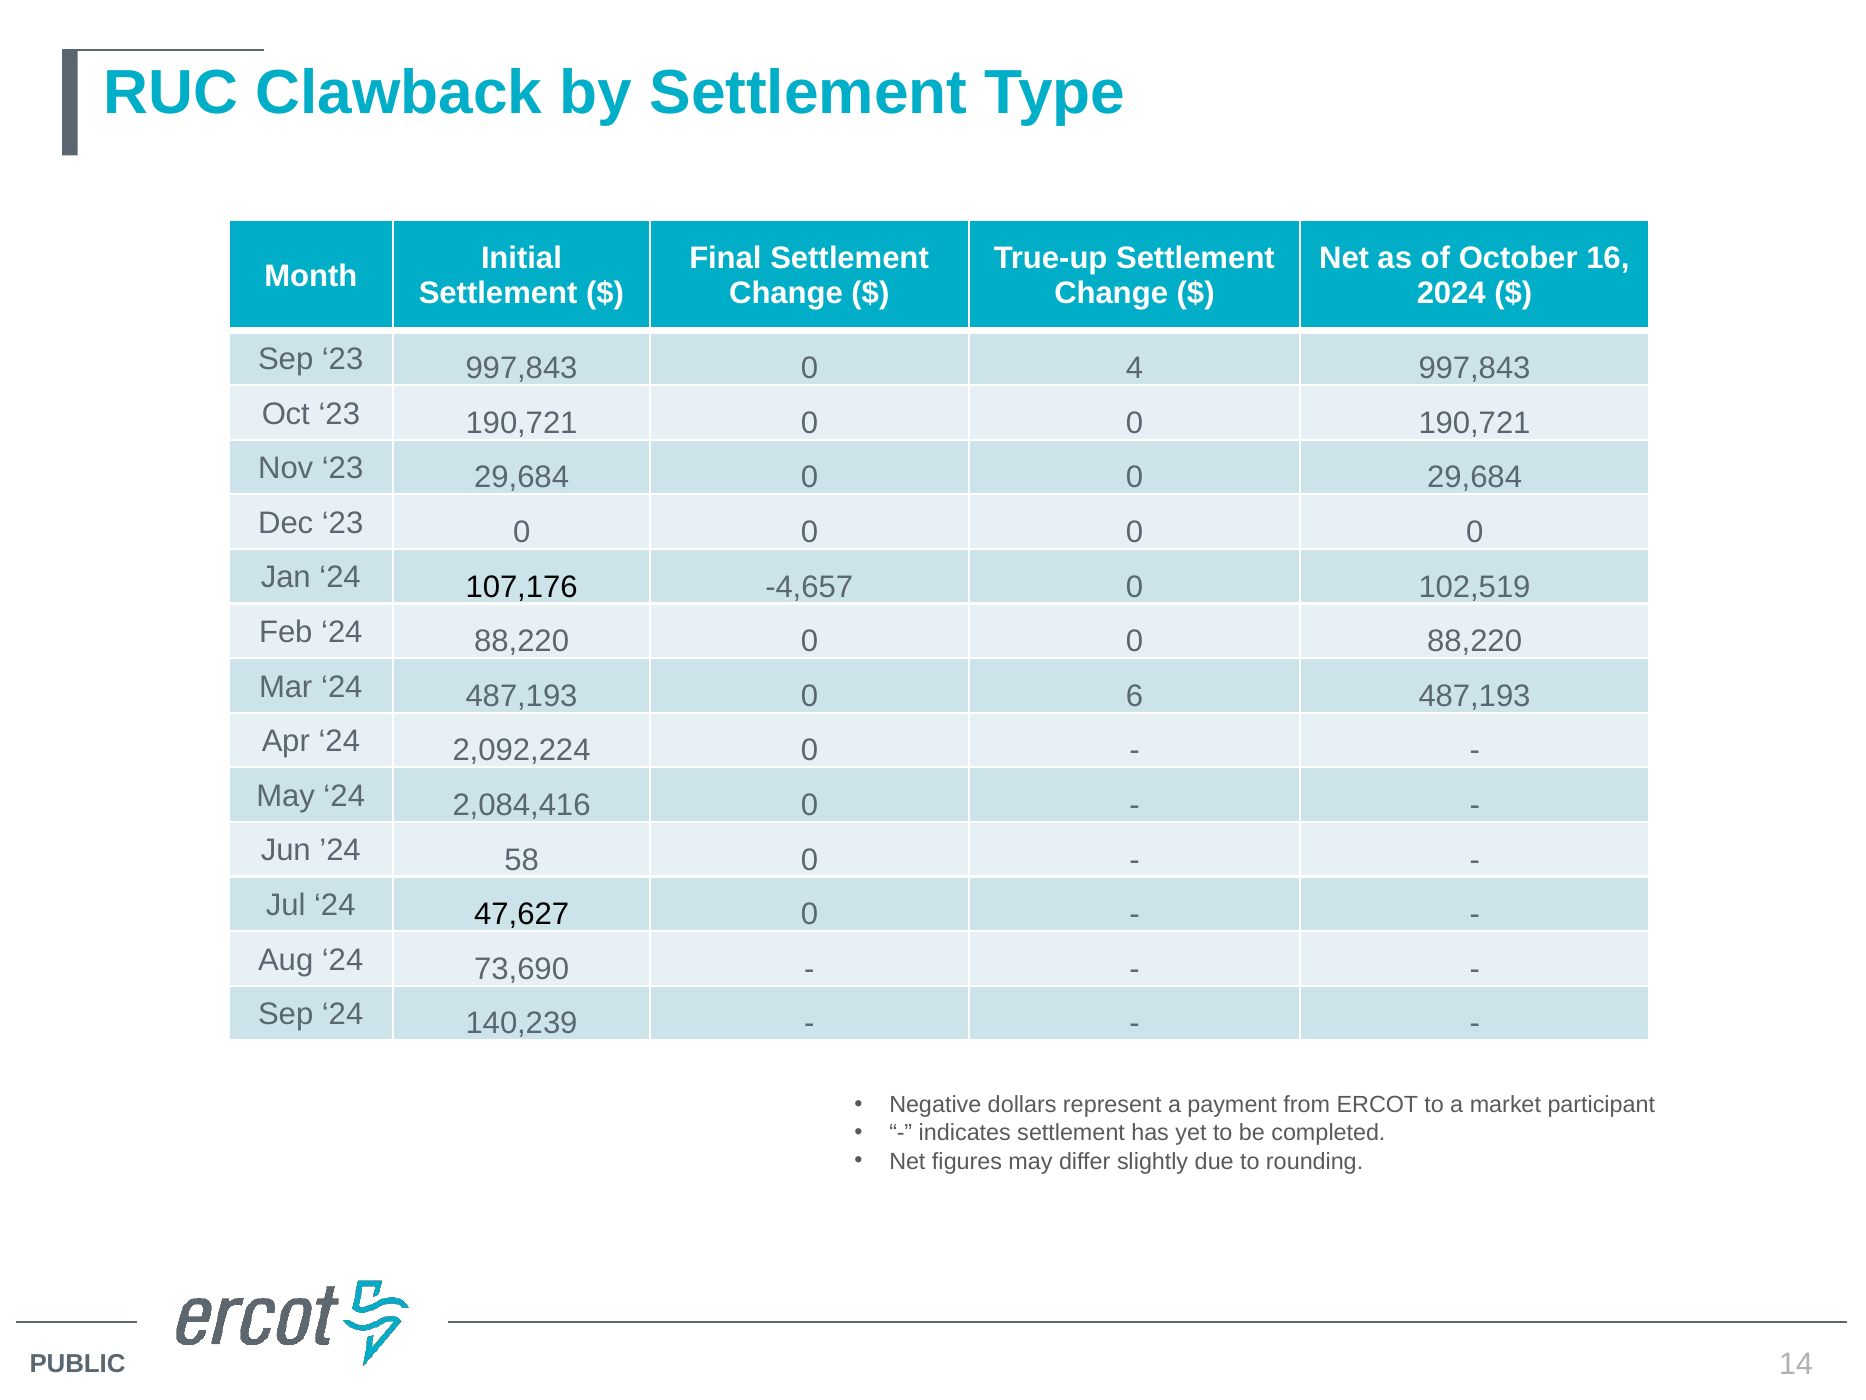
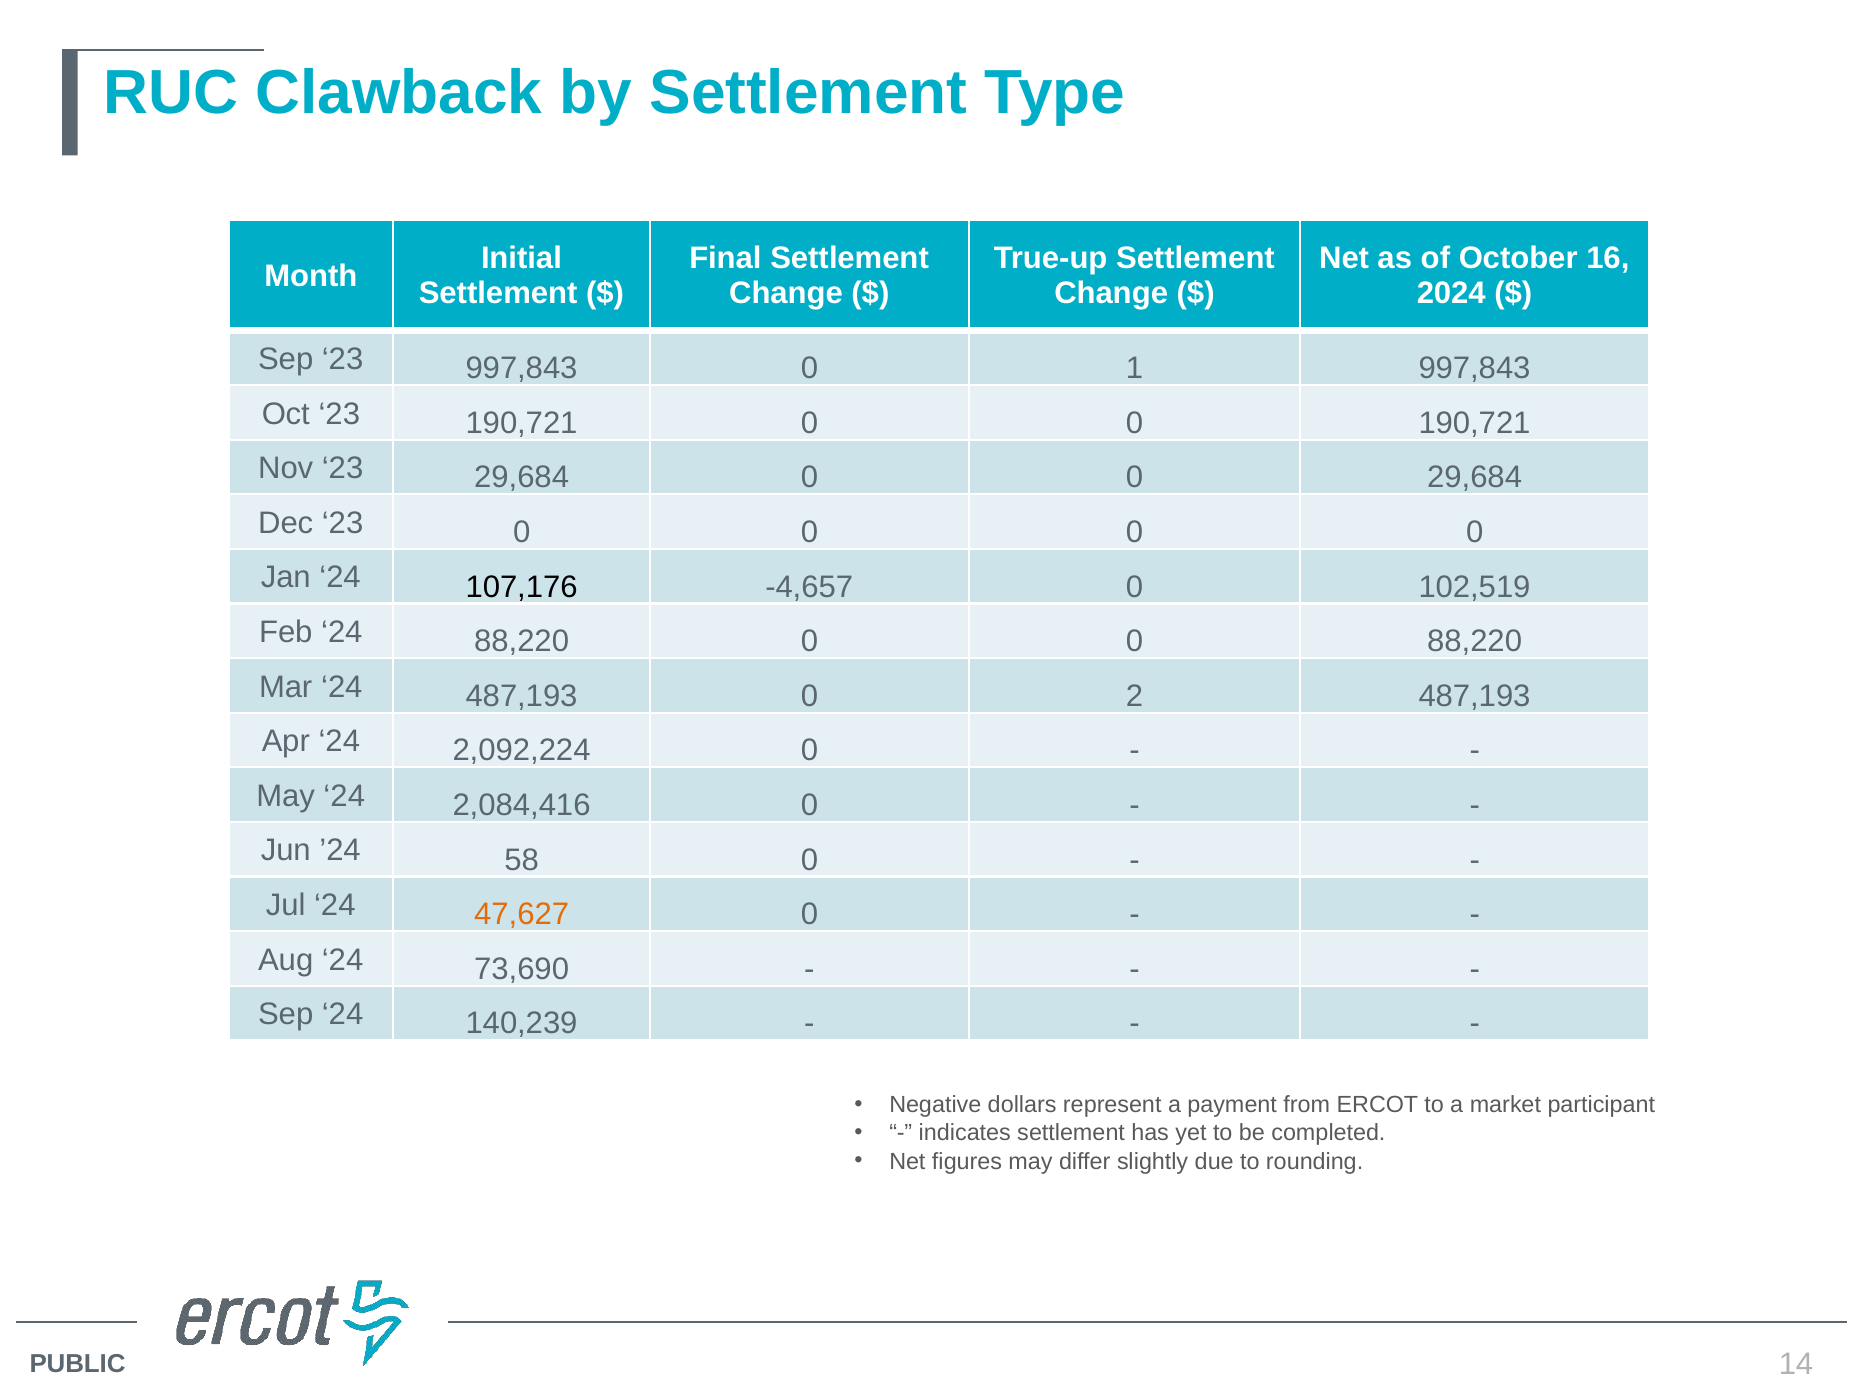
4: 4 -> 1
6: 6 -> 2
47,627 colour: black -> orange
